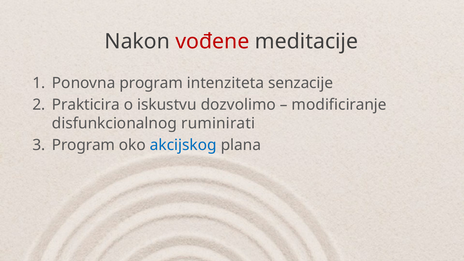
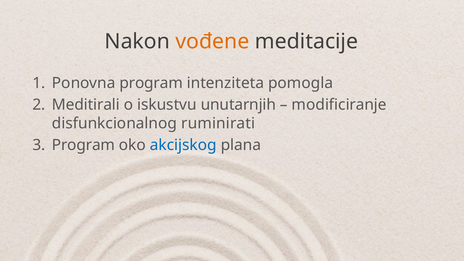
vođene colour: red -> orange
senzacije: senzacije -> pomogla
Prakticira: Prakticira -> Meditirali
dozvolimo: dozvolimo -> unutarnjih
